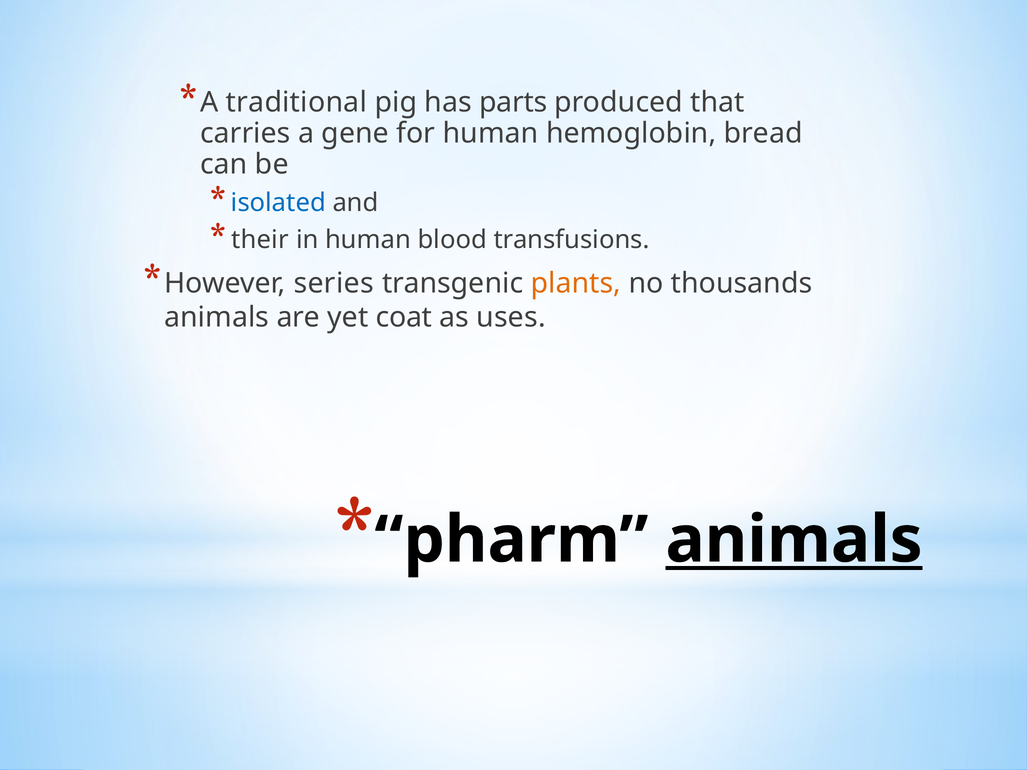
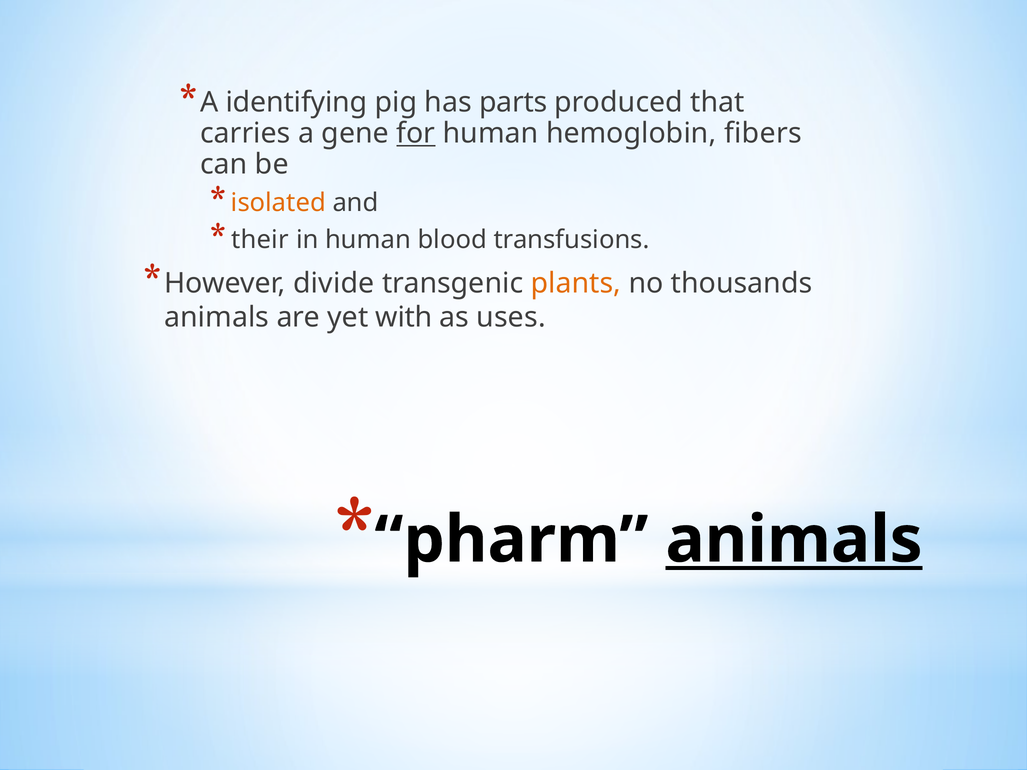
traditional: traditional -> identifying
for underline: none -> present
bread: bread -> fibers
isolated colour: blue -> orange
series: series -> divide
coat: coat -> with
